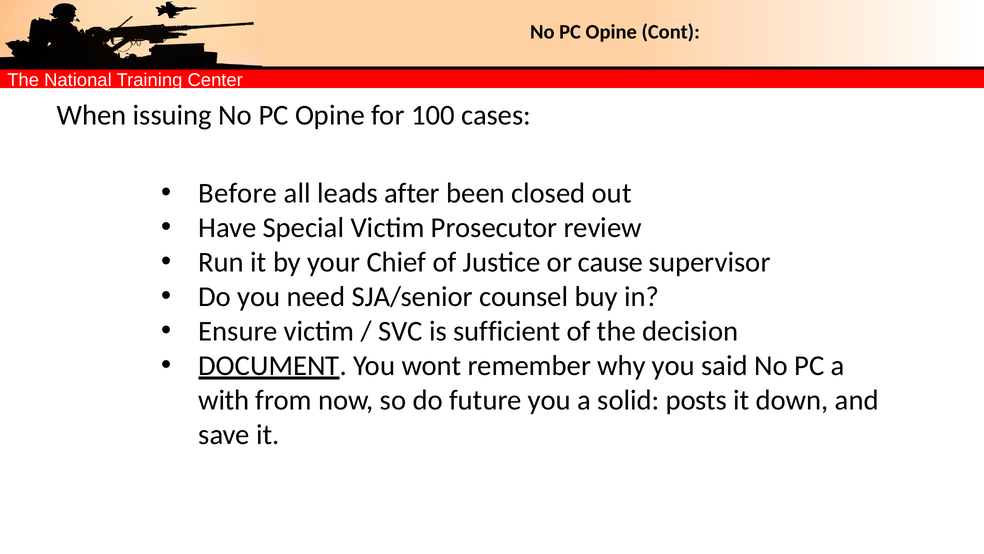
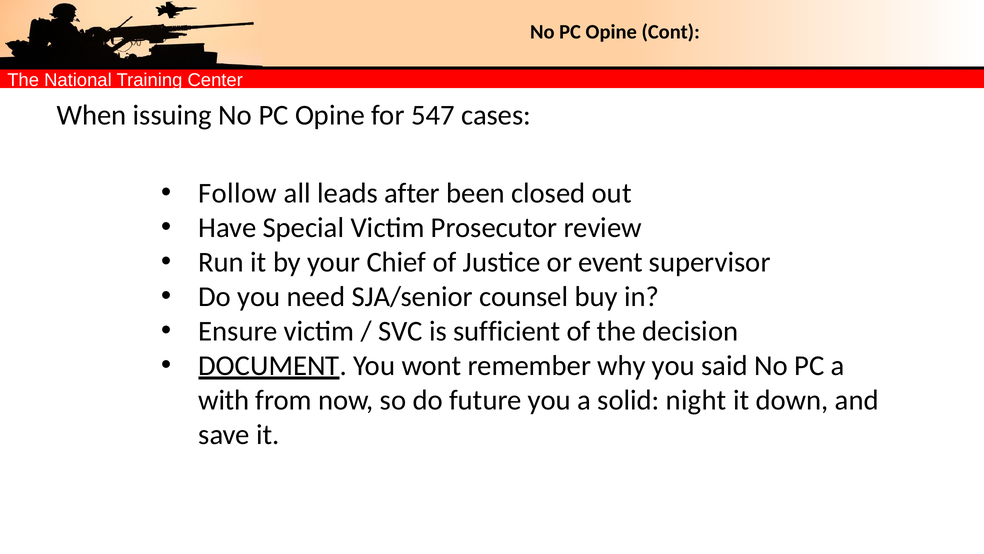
100: 100 -> 547
Before: Before -> Follow
cause: cause -> event
posts: posts -> night
